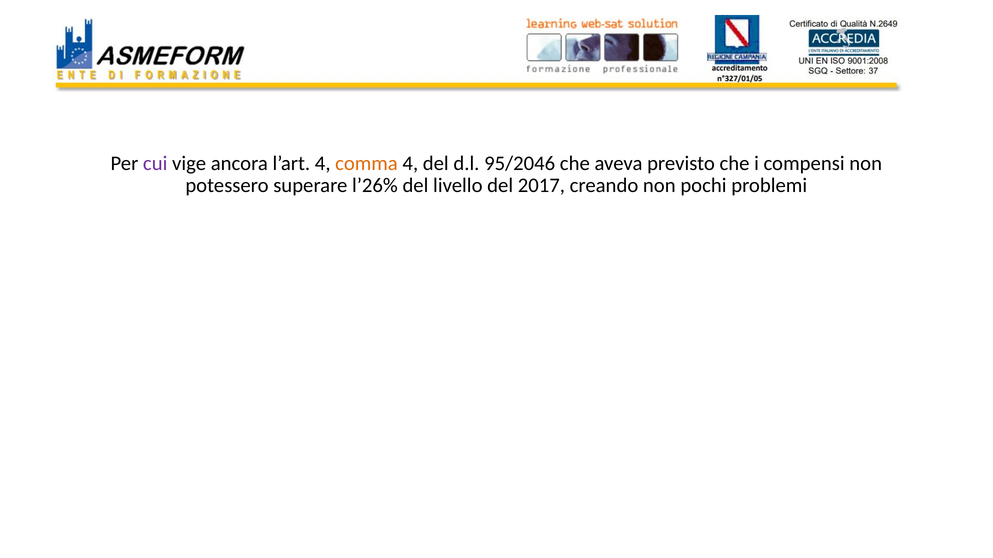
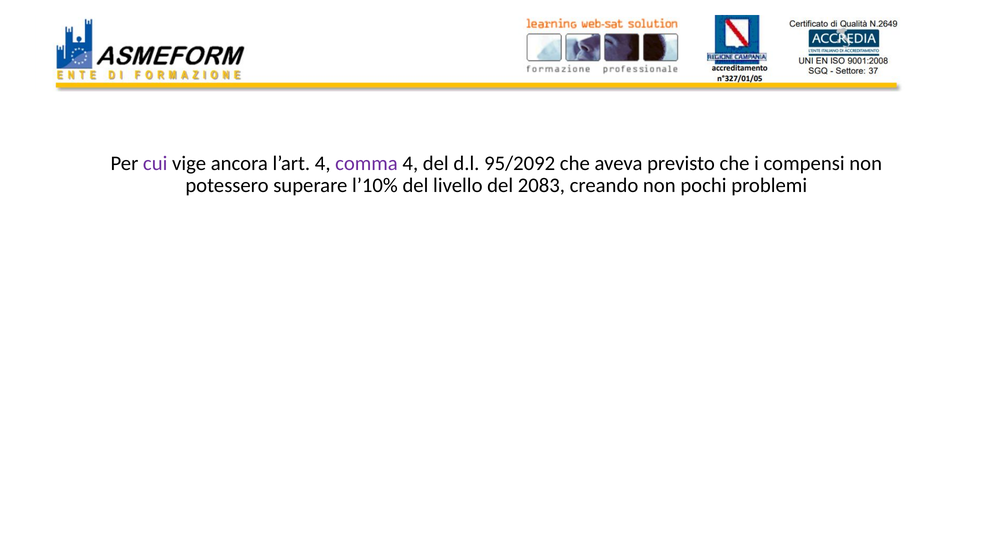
comma colour: orange -> purple
95/2046: 95/2046 -> 95/2092
l’26%: l’26% -> l’10%
2017: 2017 -> 2083
